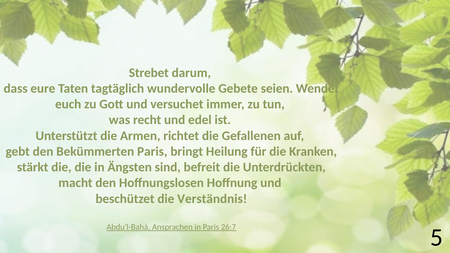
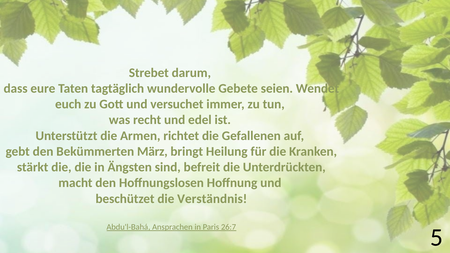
Bekümmerten Paris: Paris -> März
